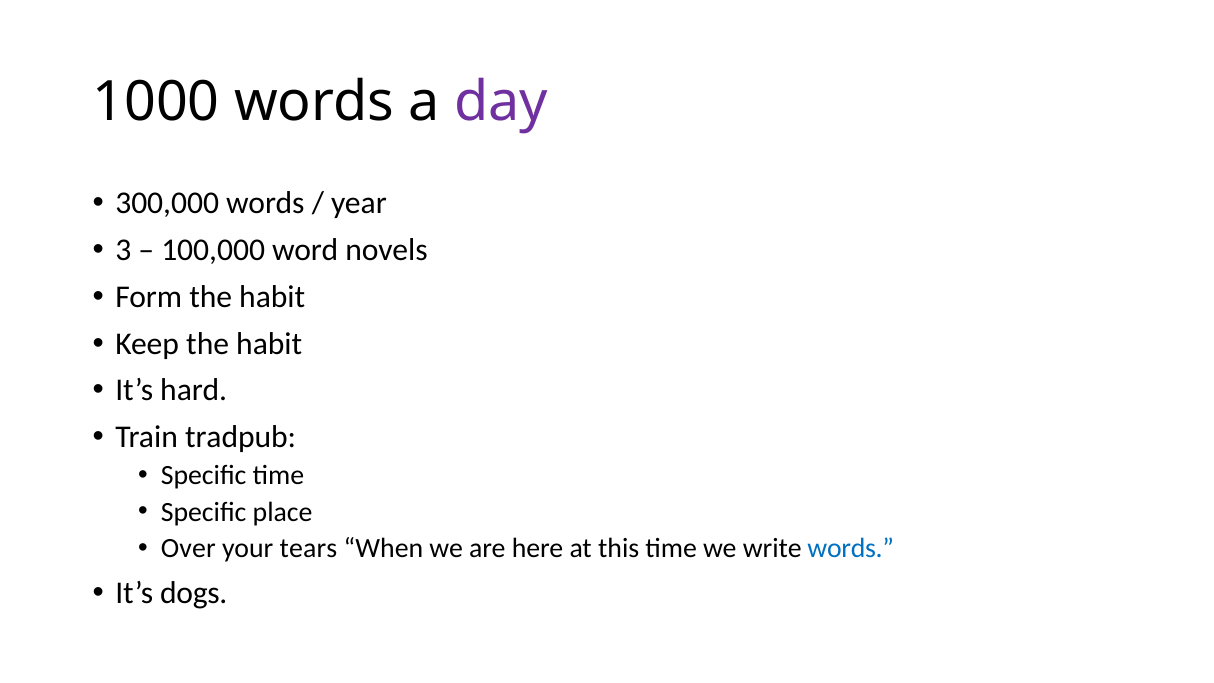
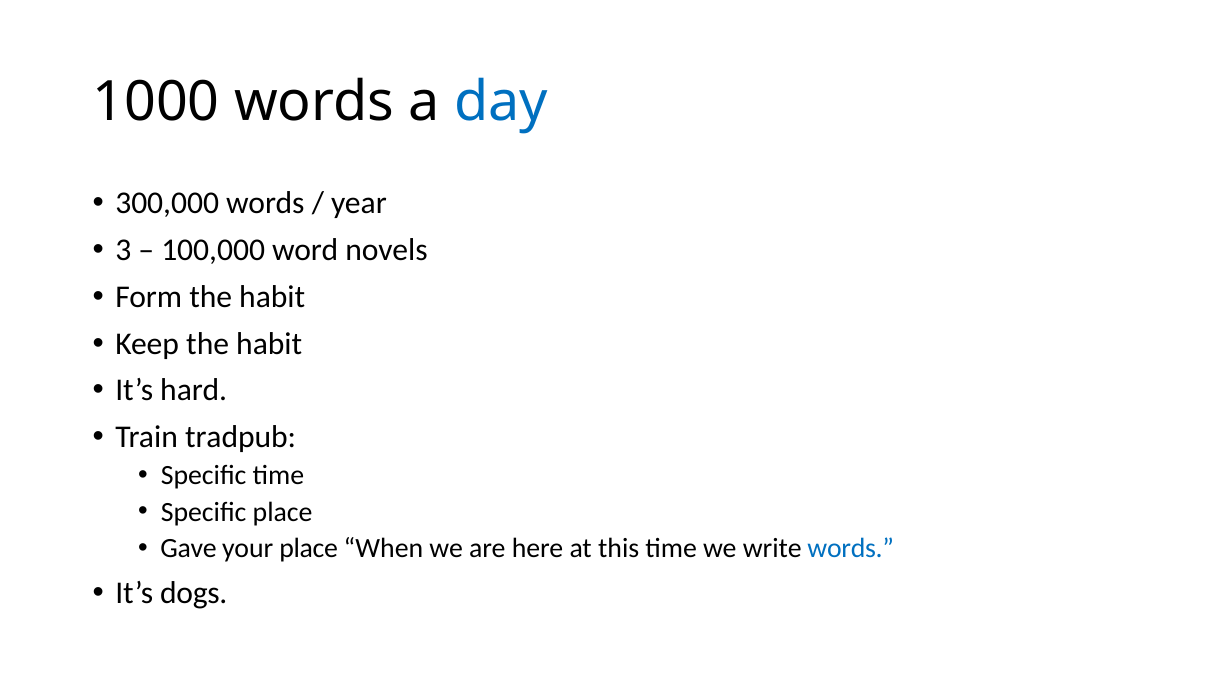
day colour: purple -> blue
Over: Over -> Gave
your tears: tears -> place
